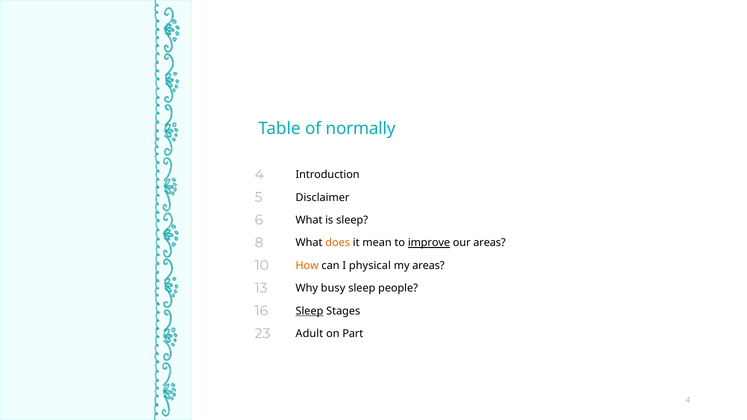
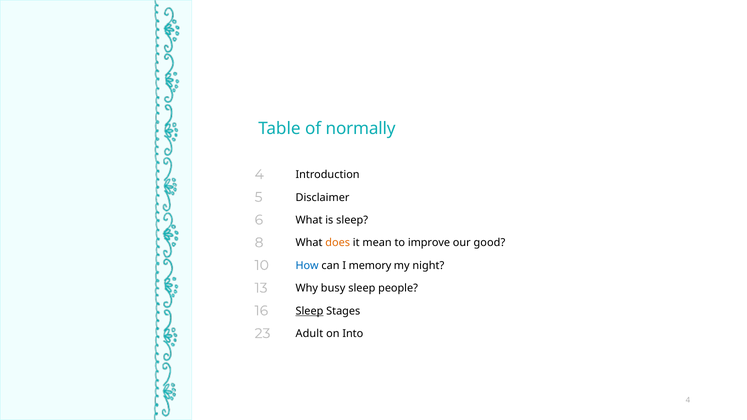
improve underline: present -> none
our areas: areas -> good
How colour: orange -> blue
physical: physical -> memory
my areas: areas -> night
Part: Part -> Into
